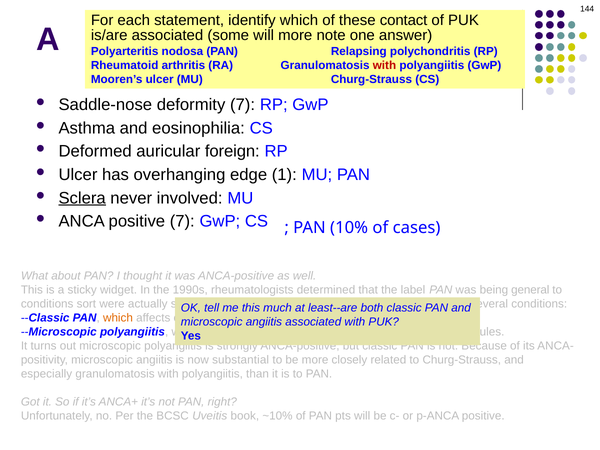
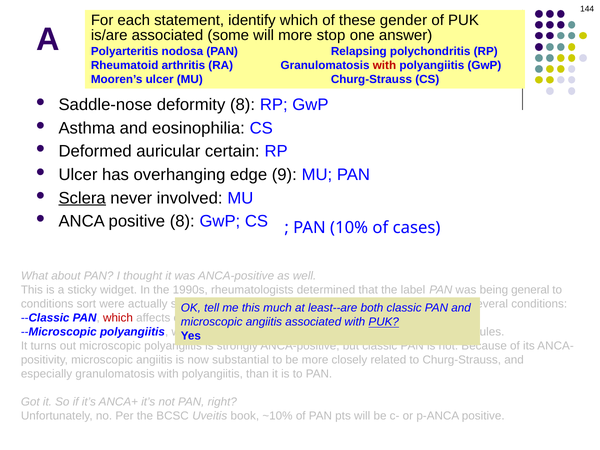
contact: contact -> gender
note: note -> stop
deformity 7: 7 -> 8
foreign: foreign -> certain
1: 1 -> 9
positive 7: 7 -> 8
which at (118, 318) colour: orange -> red
PUK at (384, 322) underline: none -> present
